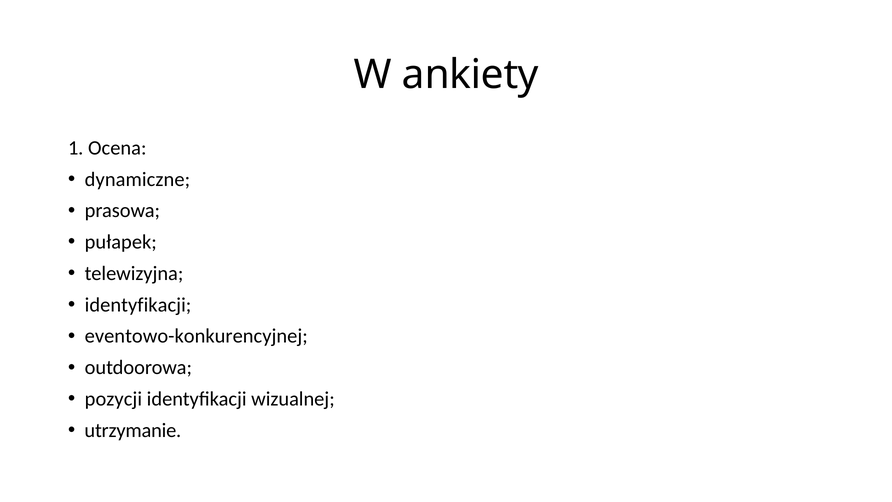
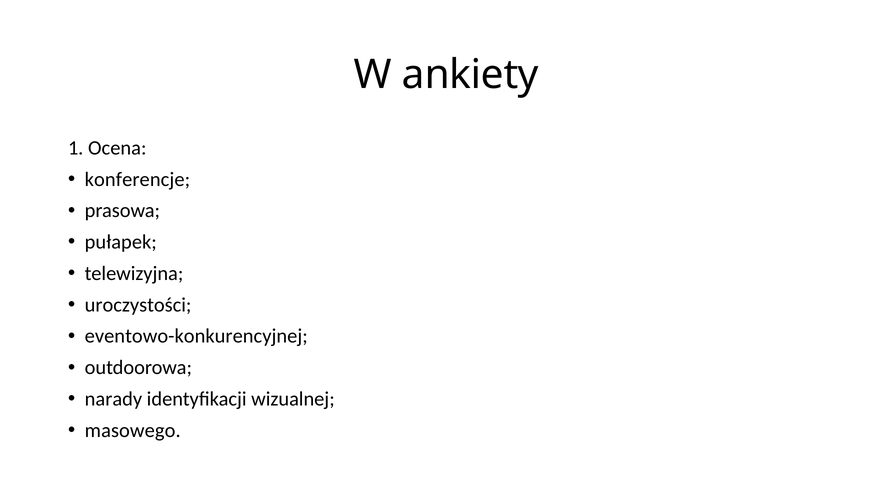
dynamiczne: dynamiczne -> konferencje
identyfikacji at (138, 305): identyfikacji -> uroczystości
pozycji: pozycji -> narady
utrzymanie: utrzymanie -> masowego
